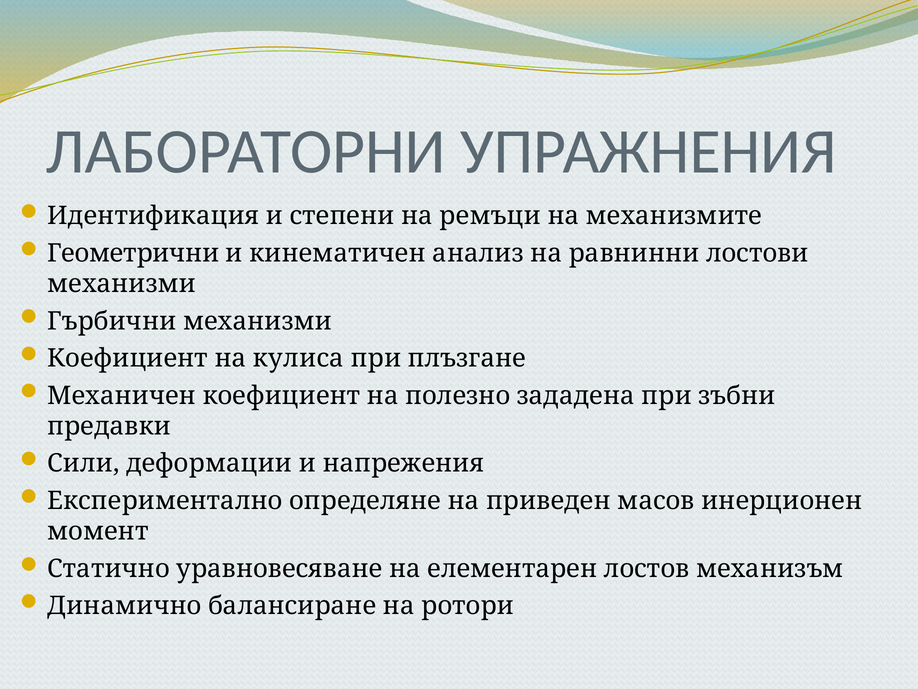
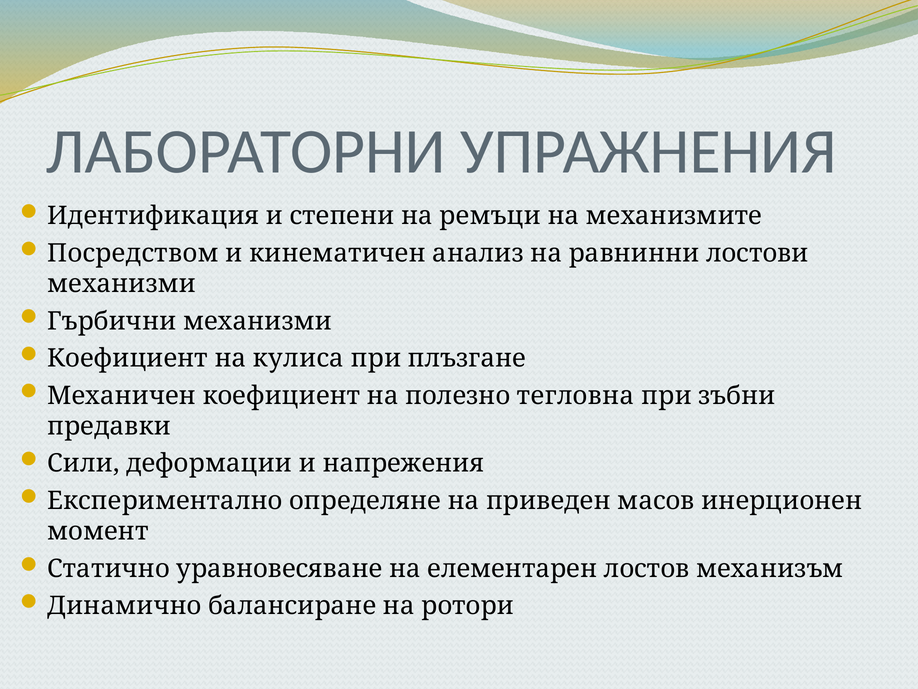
Геометрични: Геометрични -> Посредством
зададена: зададена -> тегловна
